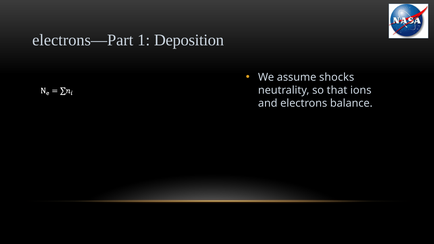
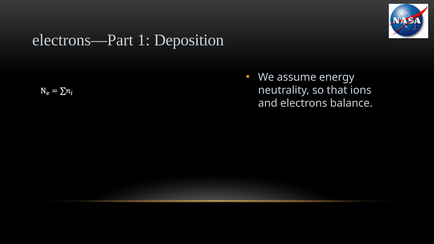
shocks: shocks -> energy
